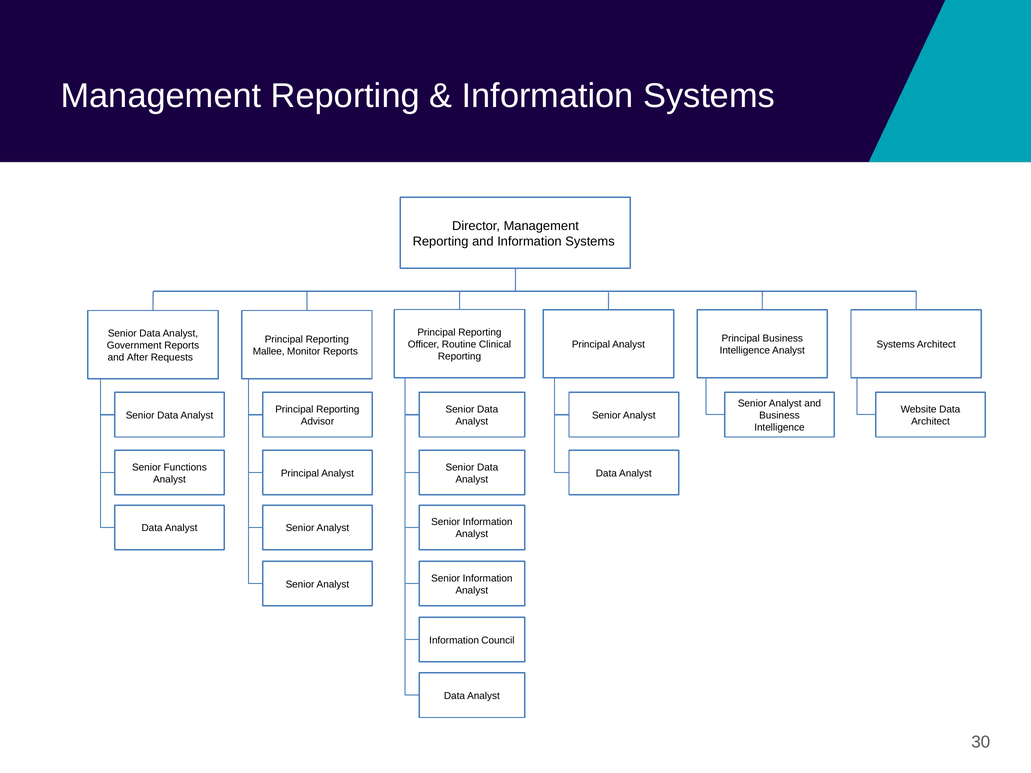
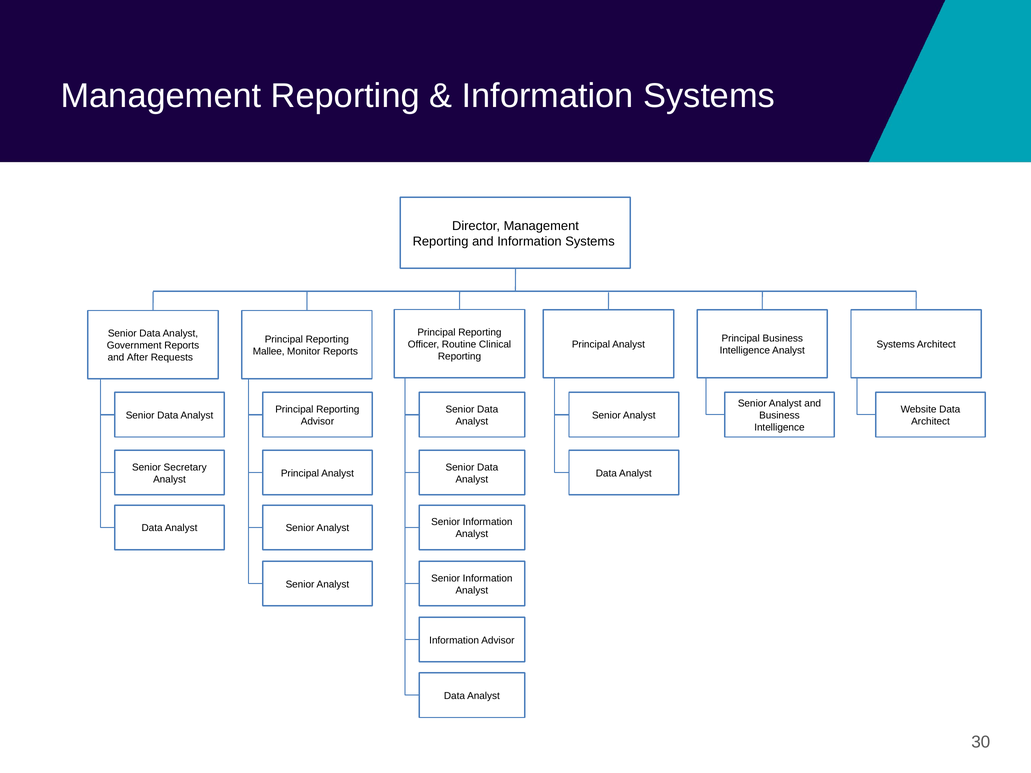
Functions: Functions -> Secretary
Information Council: Council -> Advisor
